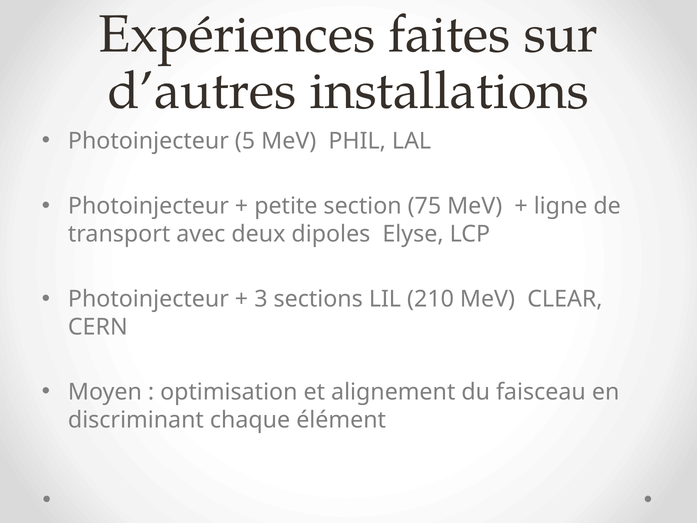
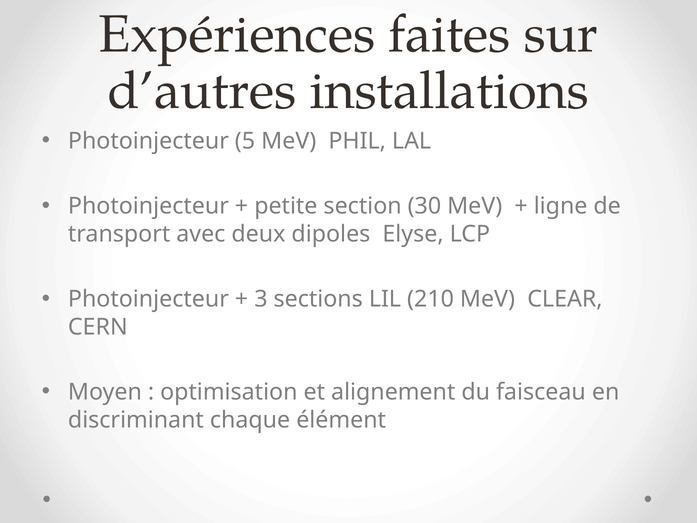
75: 75 -> 30
